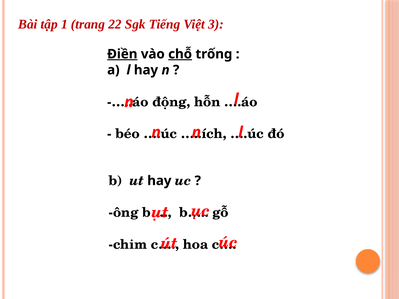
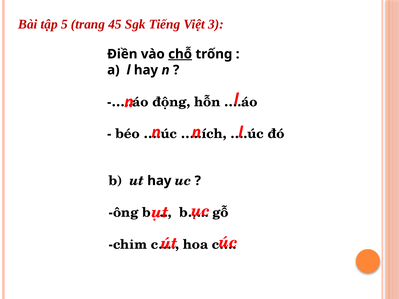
1: 1 -> 5
22: 22 -> 45
Điền underline: present -> none
